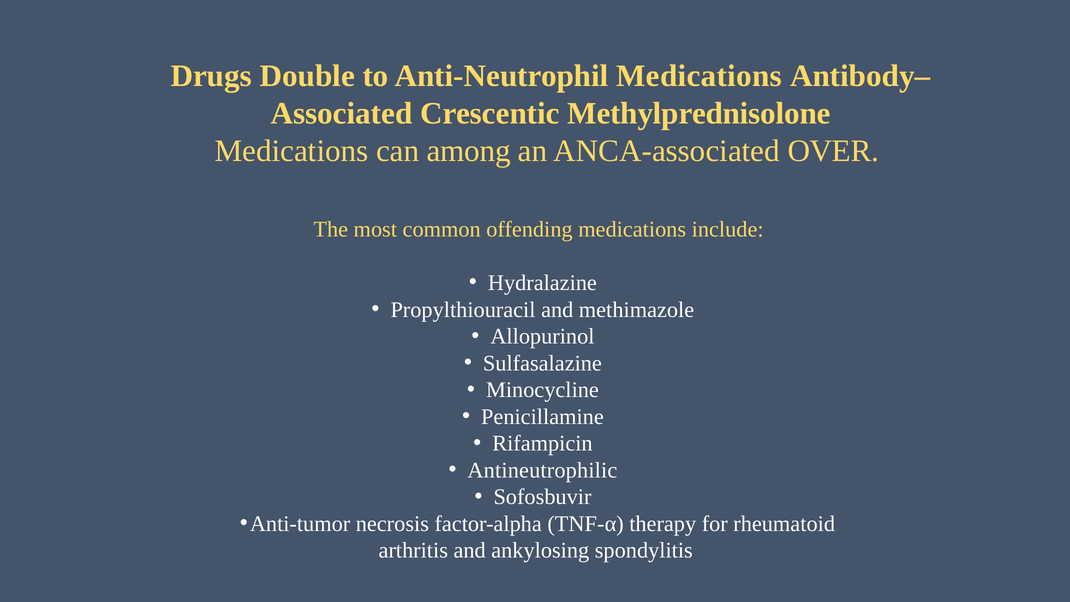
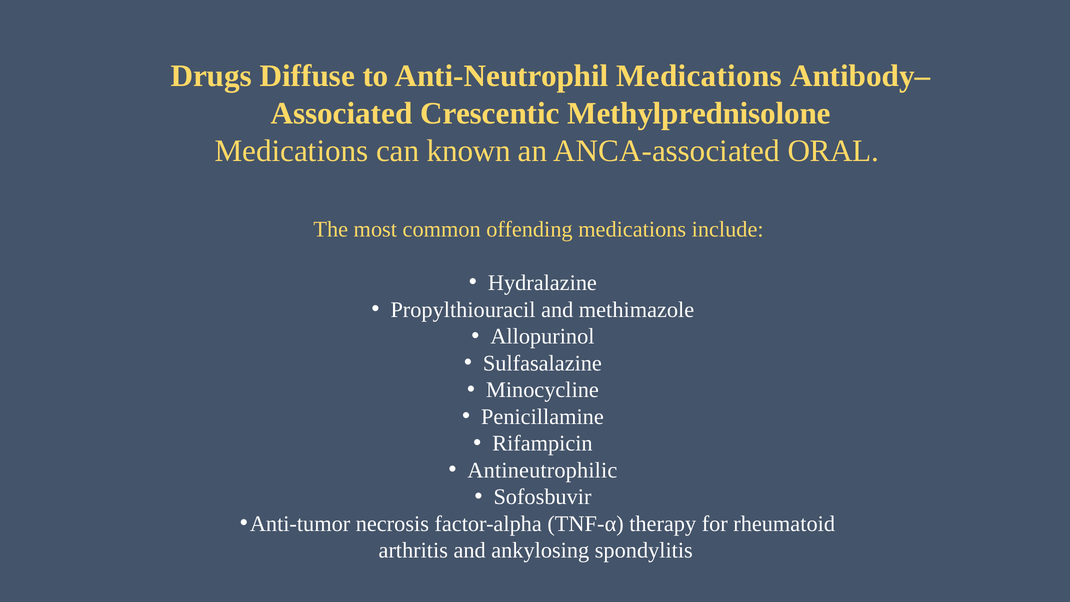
Double: Double -> Diffuse
among: among -> known
OVER: OVER -> ORAL
